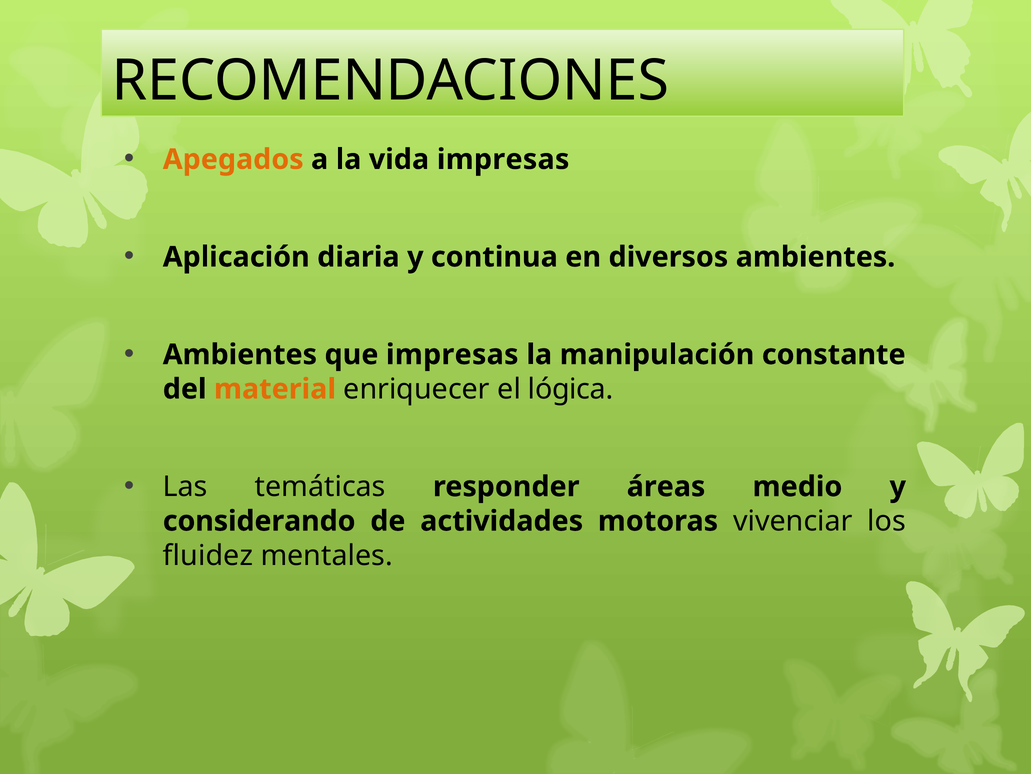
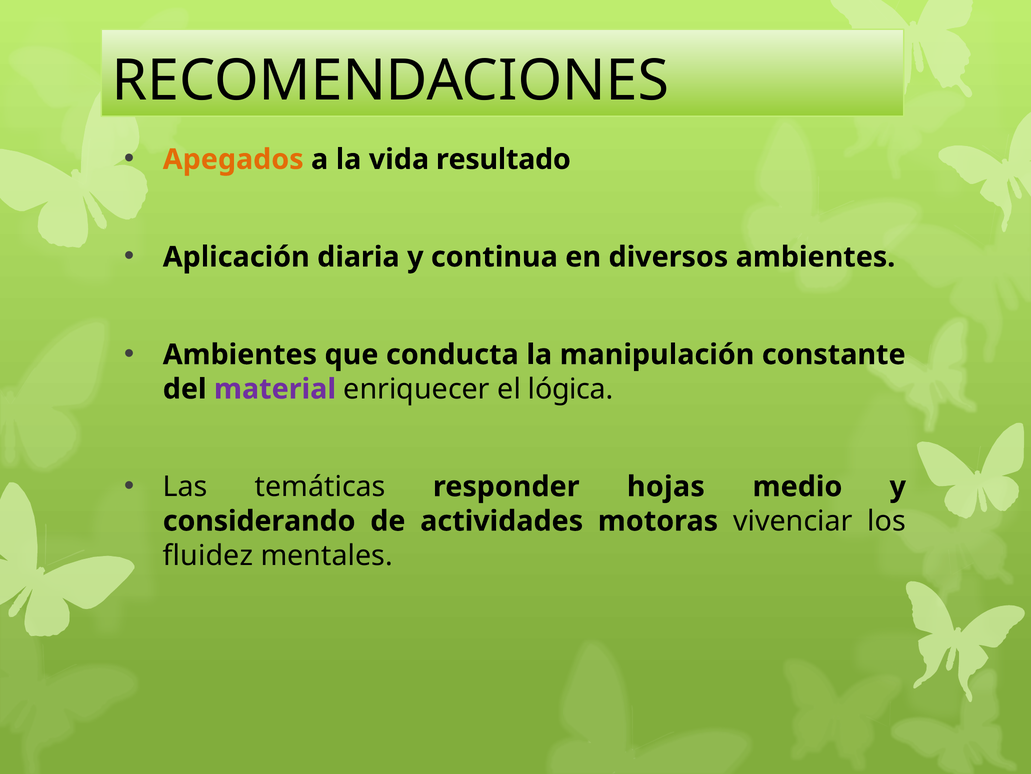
vida impresas: impresas -> resultado
que impresas: impresas -> conducta
material colour: orange -> purple
áreas: áreas -> hojas
